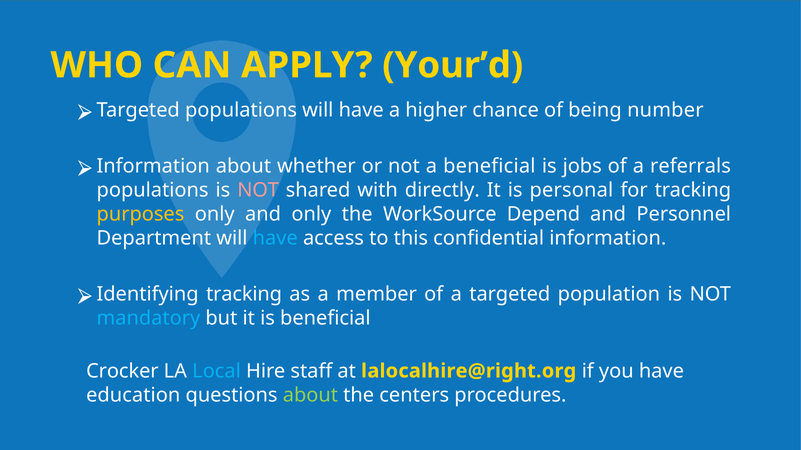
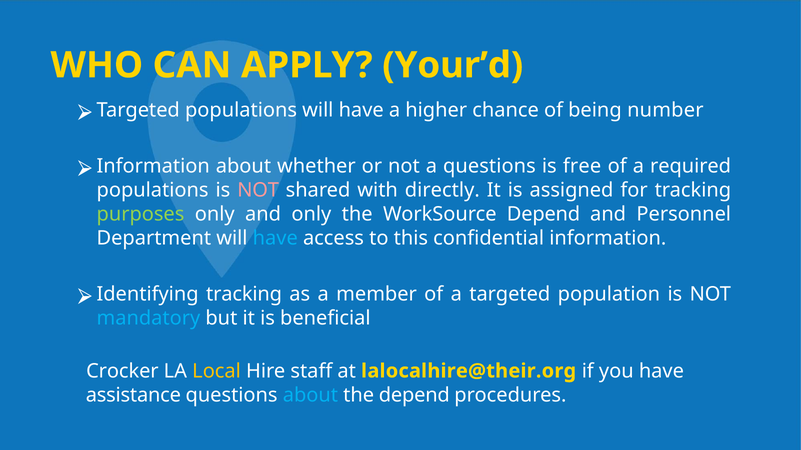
a beneficial: beneficial -> questions
jobs: jobs -> free
referrals: referrals -> required
personal: personal -> assigned
purposes colour: yellow -> light green
Local colour: light blue -> yellow
lalocalhire@right.org: lalocalhire@right.org -> lalocalhire@their.org
education: education -> assistance
about at (310, 395) colour: light green -> light blue
the centers: centers -> depend
